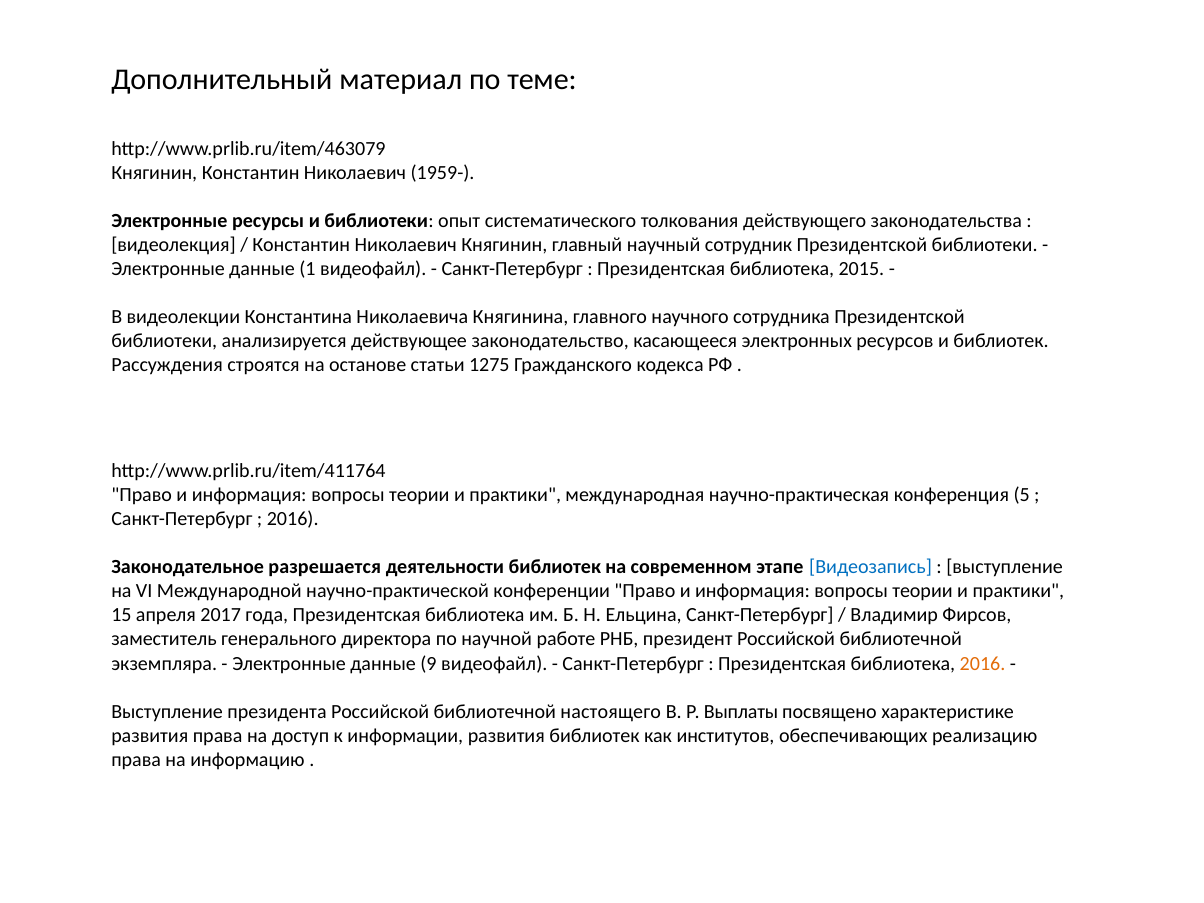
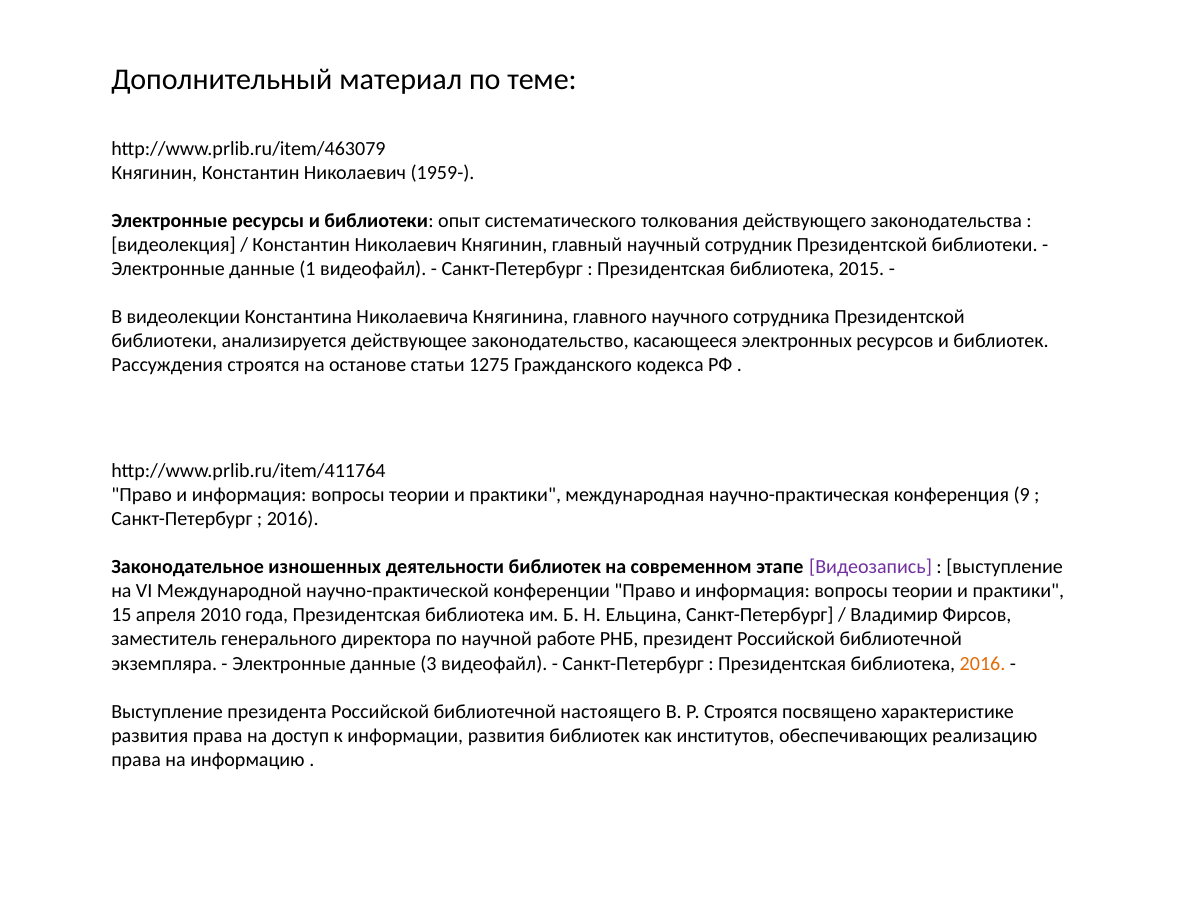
5: 5 -> 9
разрешается: разрешается -> изношенных
Видеозапись colour: blue -> purple
2017: 2017 -> 2010
9: 9 -> 3
Р Выплаты: Выплаты -> Строятся
